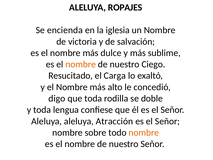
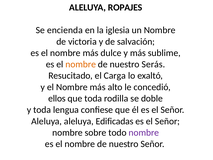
Ciego: Ciego -> Serás
digo: digo -> ellos
Atracción: Atracción -> Edificadas
nombre at (144, 132) colour: orange -> purple
